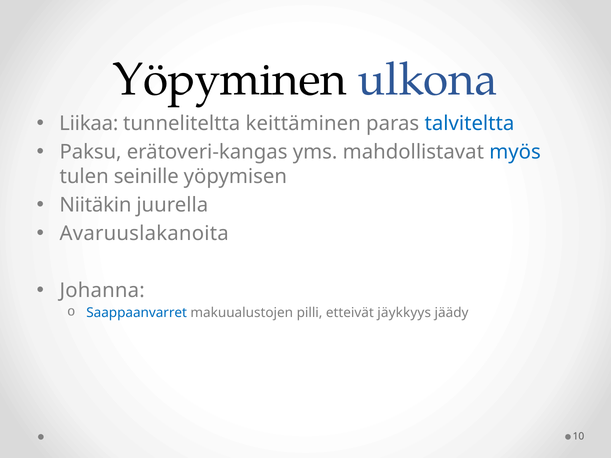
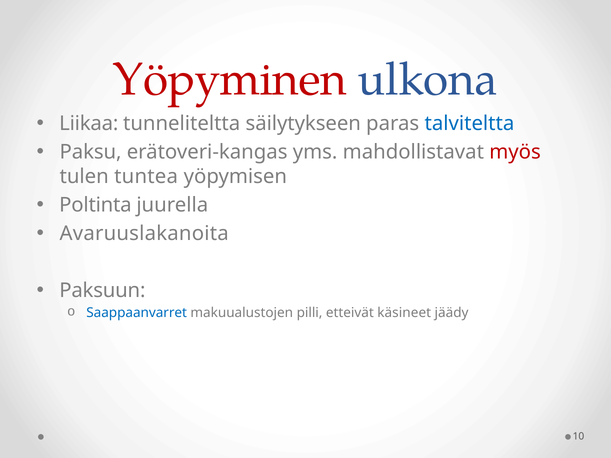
Yöpyminen colour: black -> red
keittäminen: keittäminen -> säilytykseen
myös colour: blue -> red
seinille: seinille -> tuntea
Niitäkin: Niitäkin -> Poltinta
Johanna: Johanna -> Paksuun
jäykkyys: jäykkyys -> käsineet
